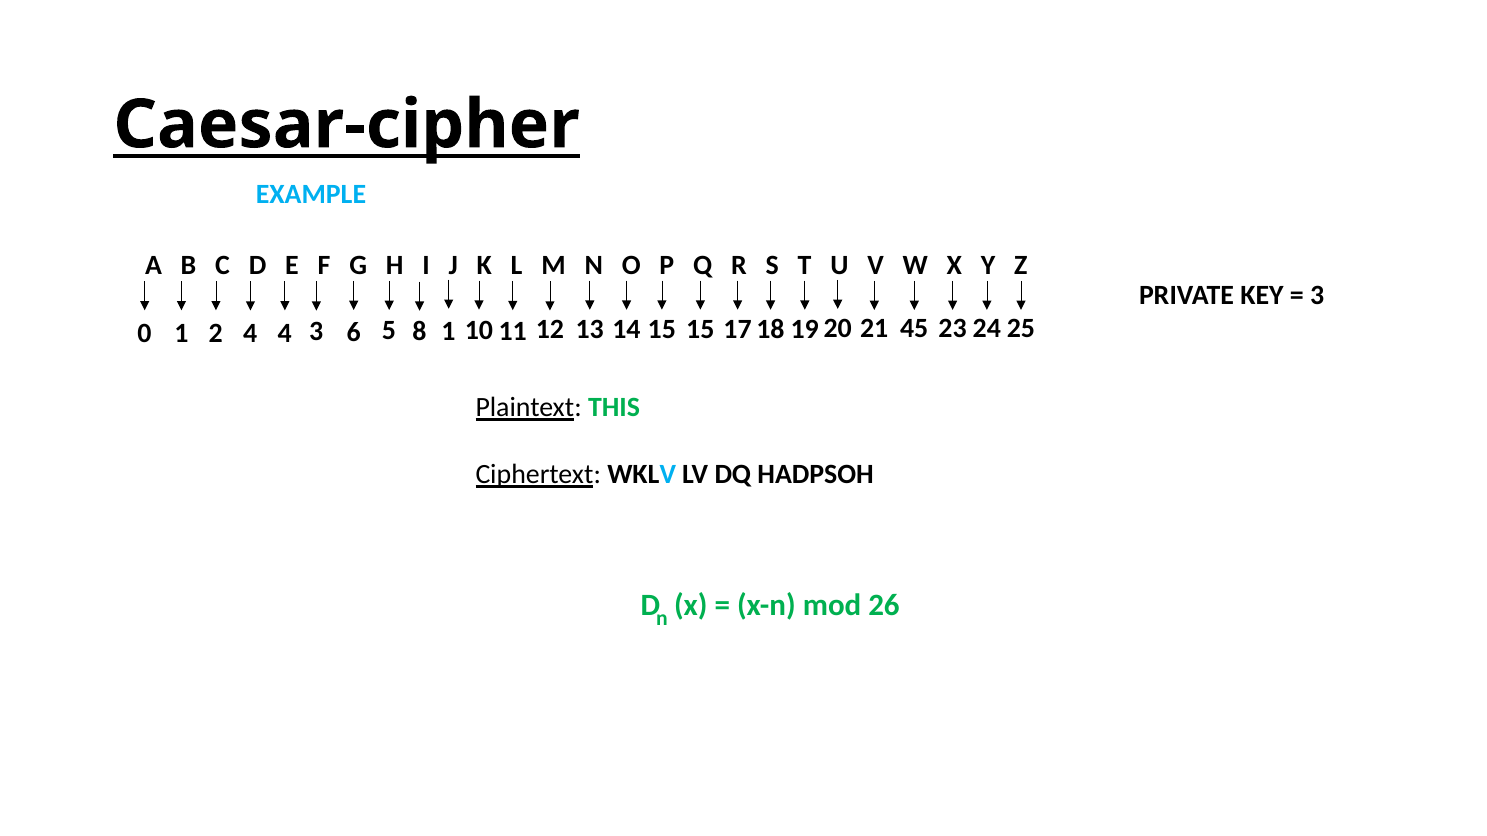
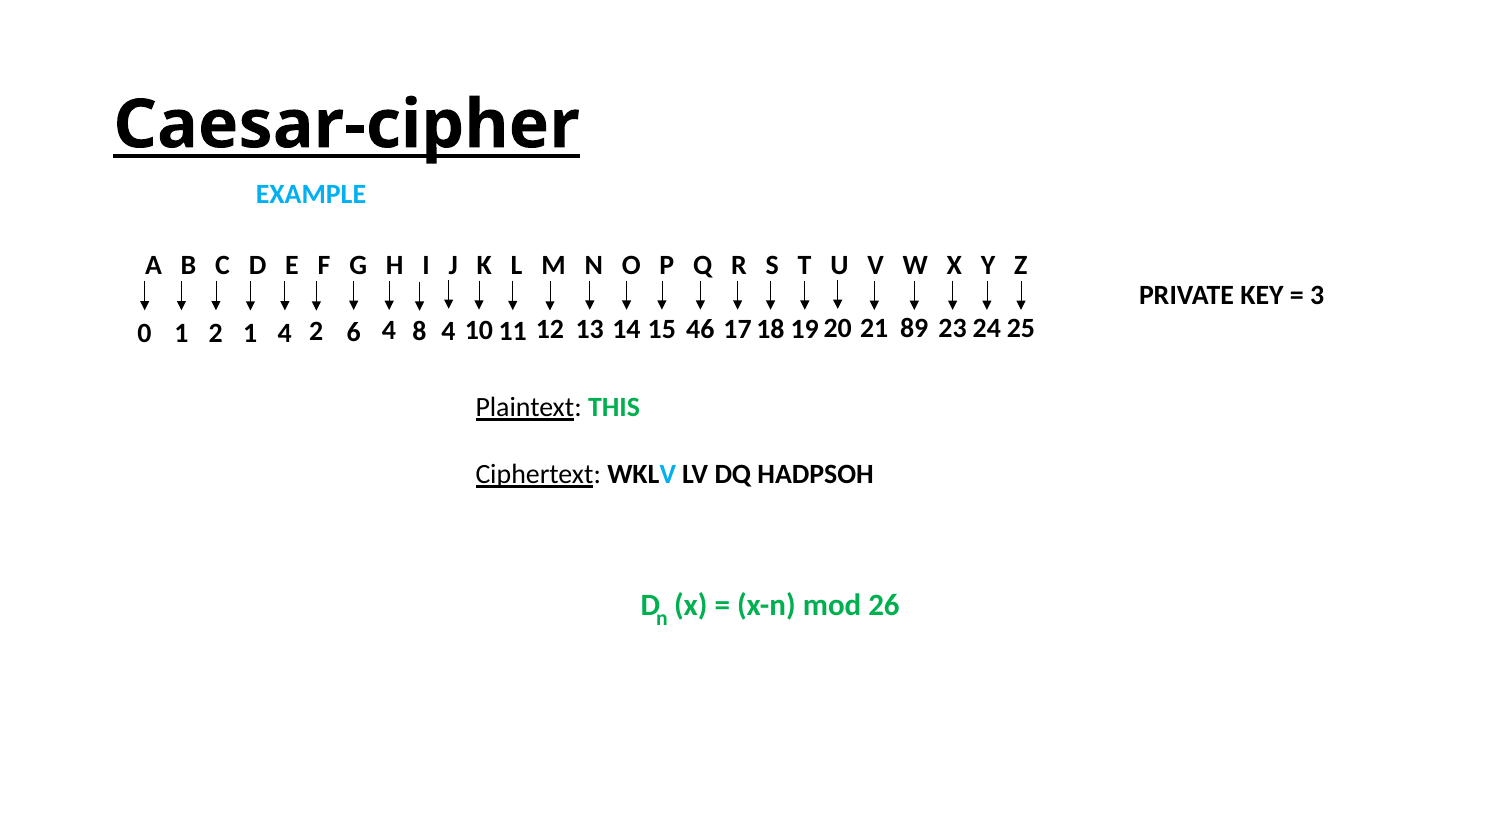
2 4: 4 -> 1
4 3: 3 -> 2
6 5: 5 -> 4
8 1: 1 -> 4
15 15: 15 -> 46
45: 45 -> 89
